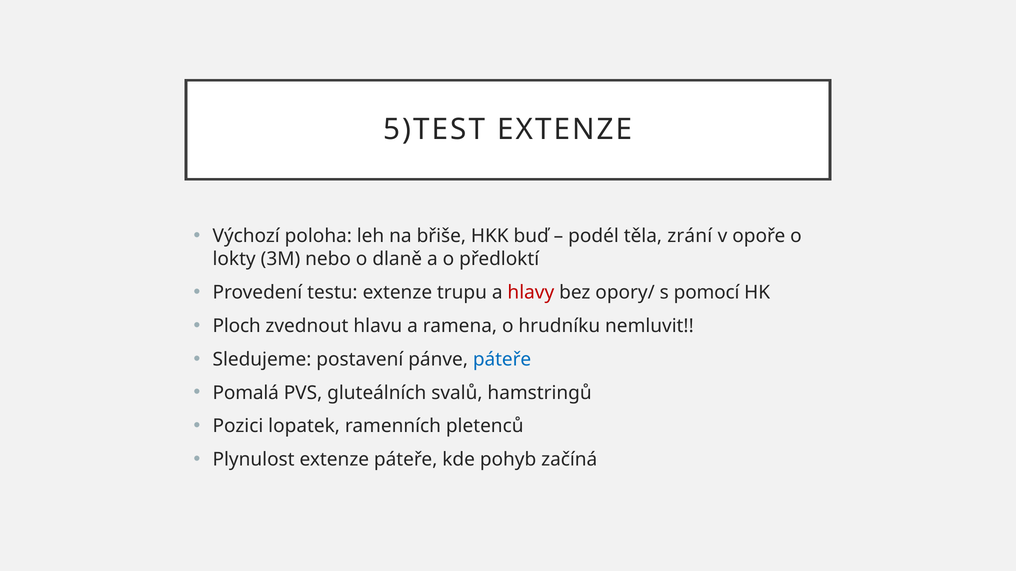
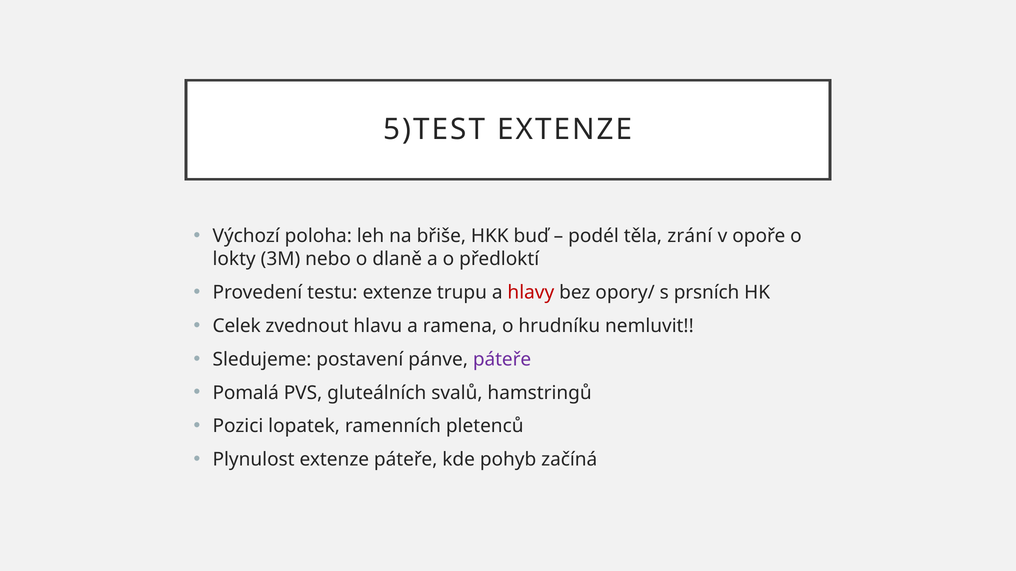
pomocí: pomocí -> prsních
Ploch: Ploch -> Celek
páteře at (502, 360) colour: blue -> purple
